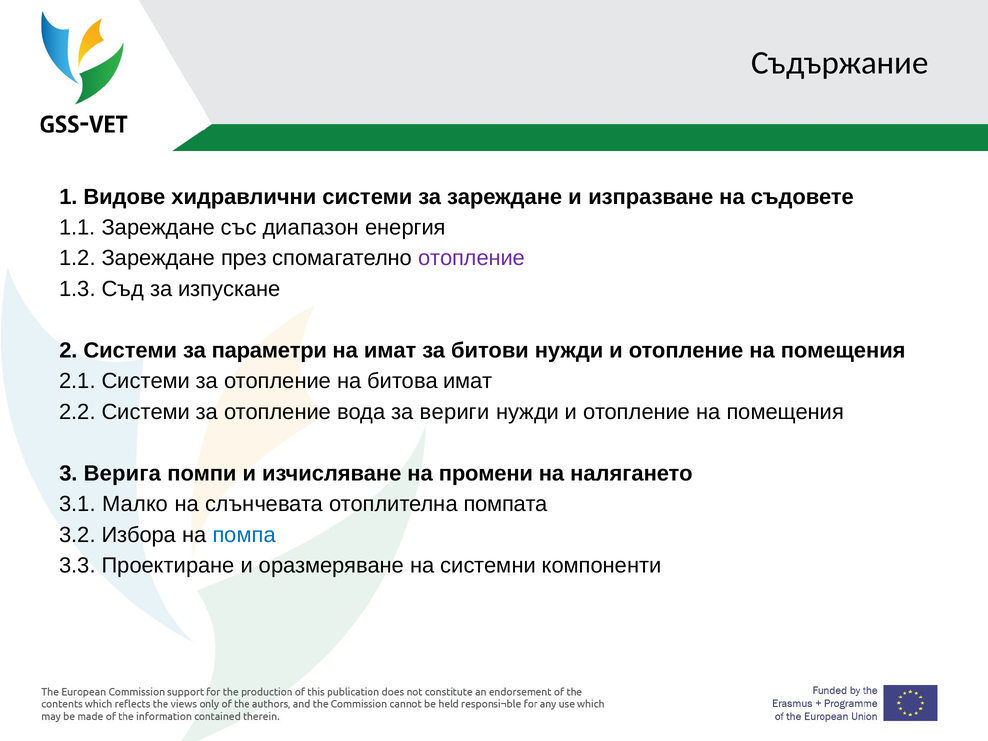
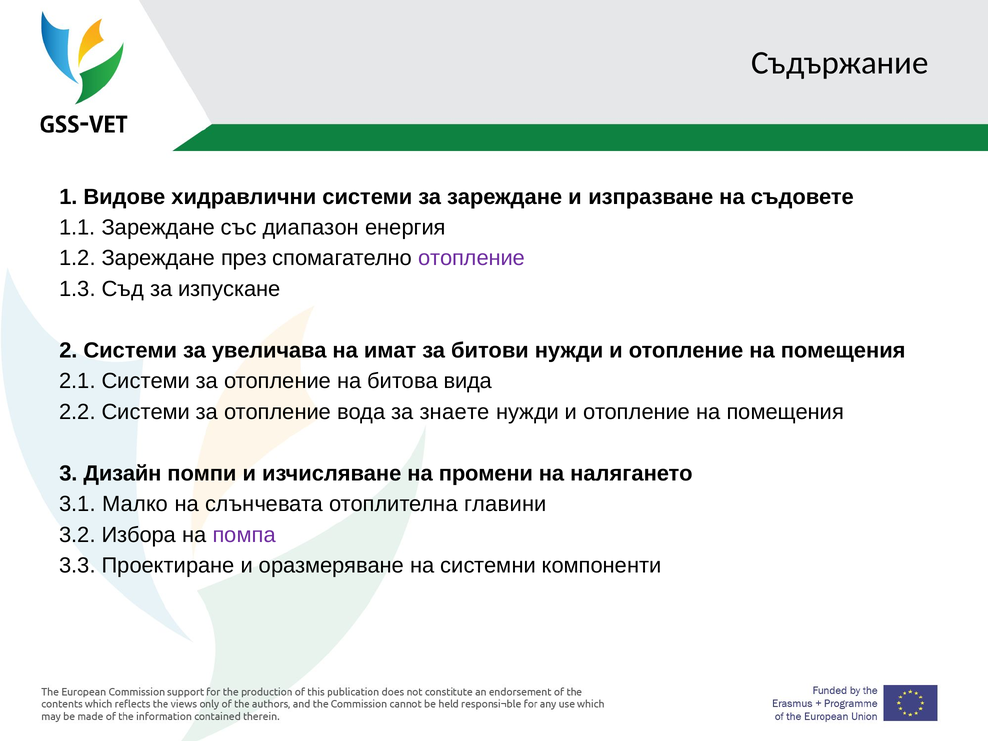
параметри: параметри -> увеличава
битова имат: имат -> вида
вериги: вериги -> знаете
Верига: Верига -> Дизайн
помпата: помпата -> главини
помпа colour: blue -> purple
